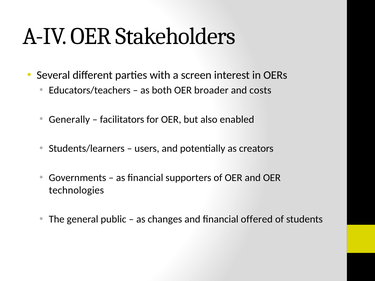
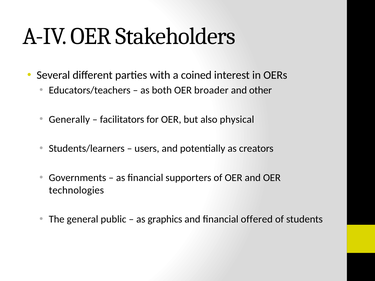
screen: screen -> coined
costs: costs -> other
enabled: enabled -> physical
changes: changes -> graphics
